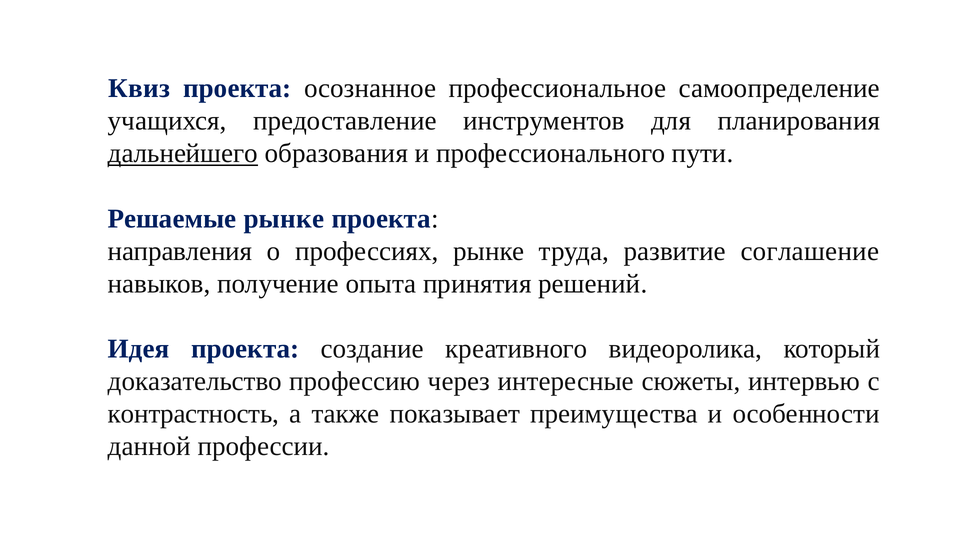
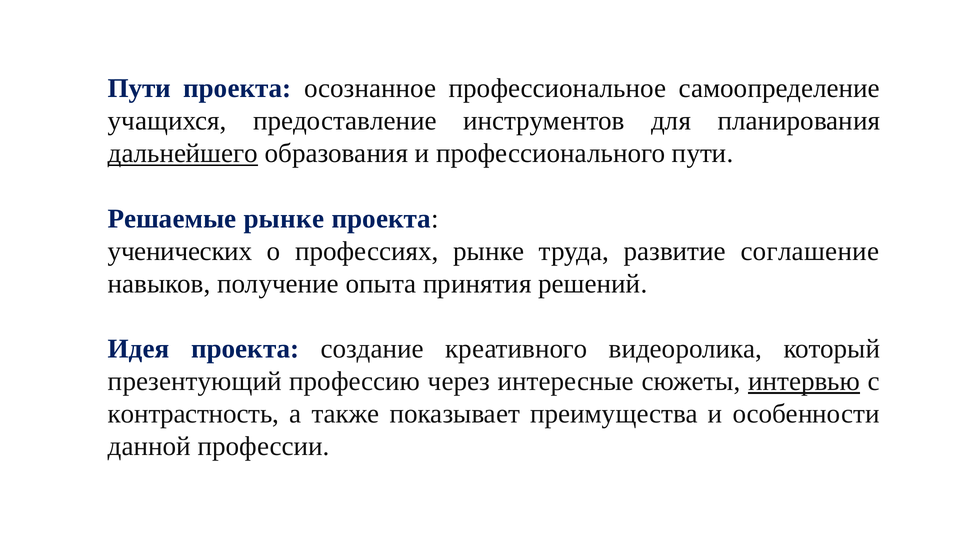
Квиз at (139, 88): Квиз -> Пути
направления: направления -> ученических
доказательство: доказательство -> презентующий
интервью underline: none -> present
